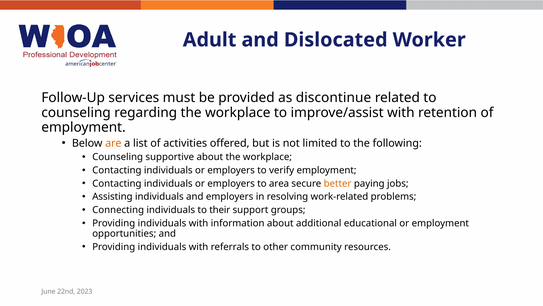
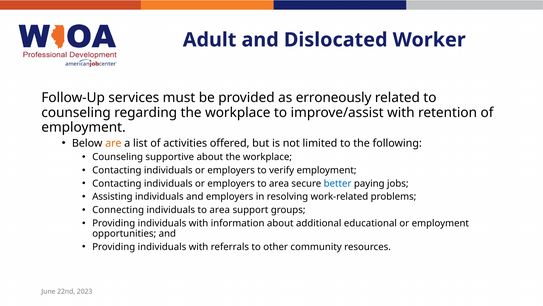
discontinue: discontinue -> erroneously
better colour: orange -> blue
individuals to their: their -> area
